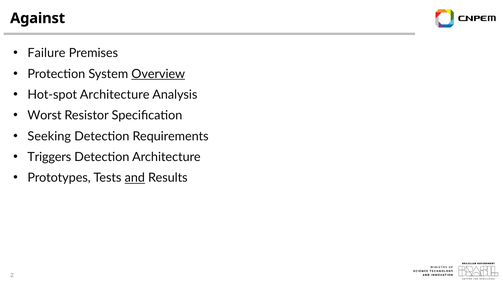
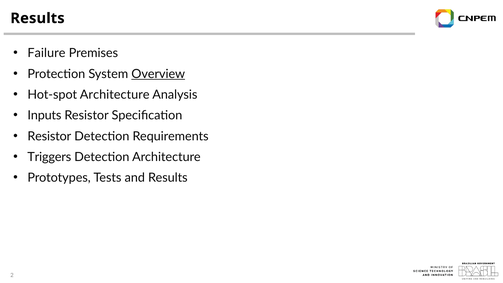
Against at (38, 18): Against -> Results
Worst: Worst -> Inputs
Seeking at (49, 136): Seeking -> Resistor
and underline: present -> none
